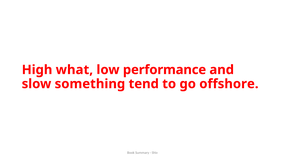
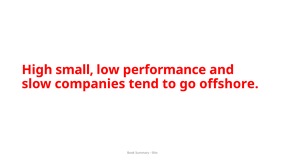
what: what -> small
something: something -> companies
